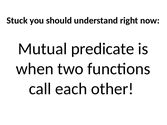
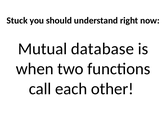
predicate: predicate -> database
